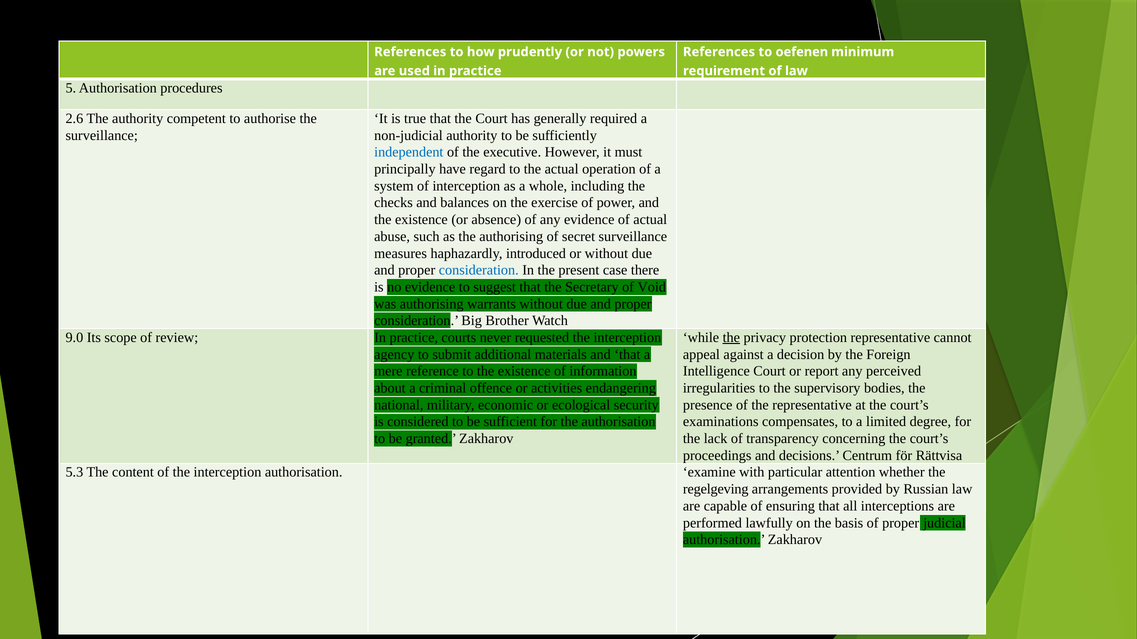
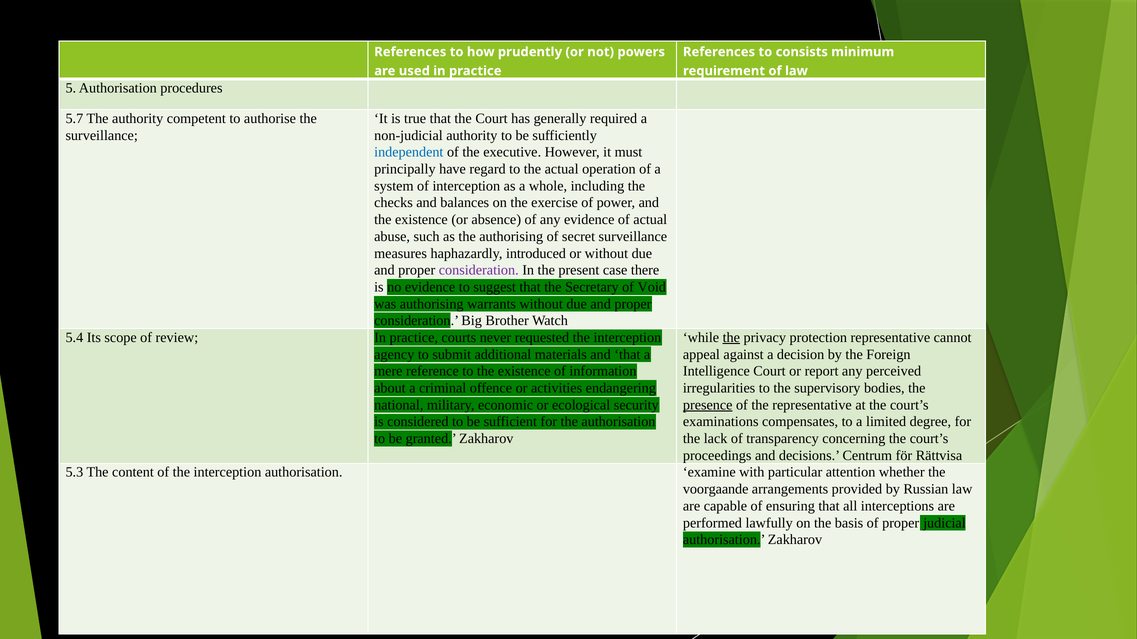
oefenen: oefenen -> consists
2.6: 2.6 -> 5.7
consideration at (479, 270) colour: blue -> purple
9.0: 9.0 -> 5.4
presence underline: none -> present
regelgeving: regelgeving -> voorgaande
